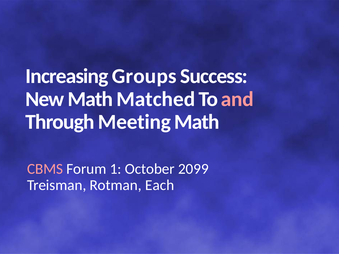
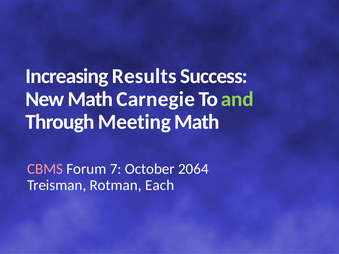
Groups: Groups -> Results
Matched: Matched -> Carnegie
and colour: pink -> light green
1: 1 -> 7
2099: 2099 -> 2064
